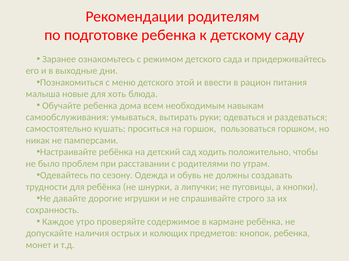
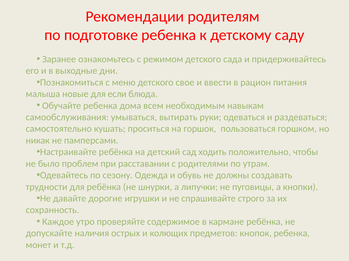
этой: этой -> свое
хоть: хоть -> если
